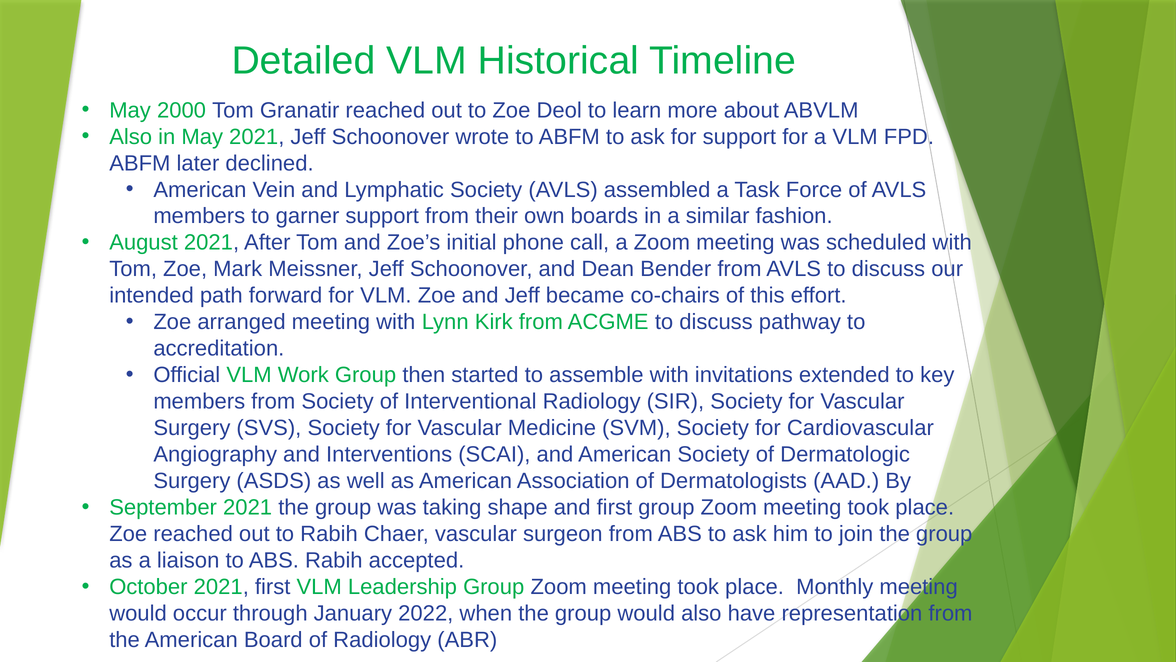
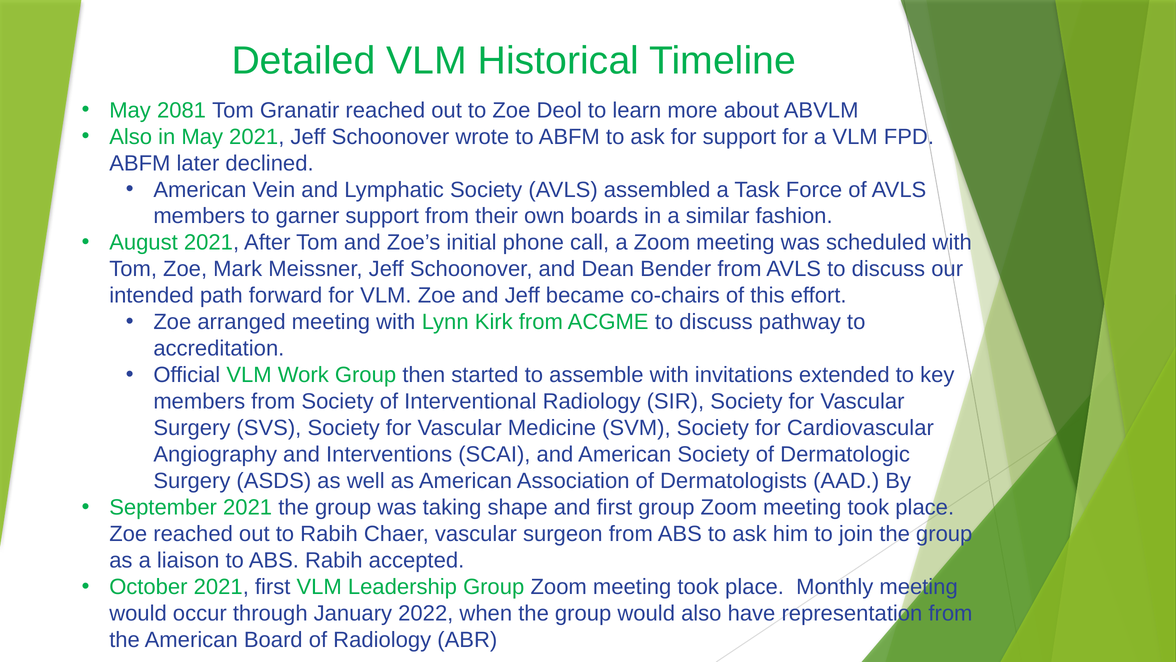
2000: 2000 -> 2081
